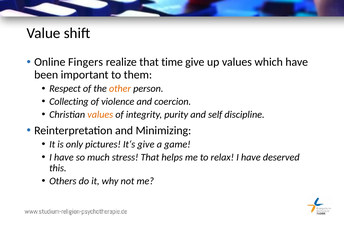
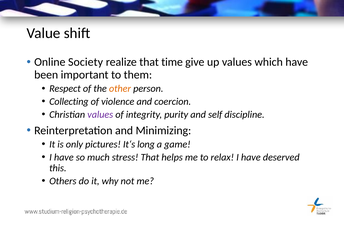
Fingers: Fingers -> Society
values at (100, 114) colour: orange -> purple
It‘s give: give -> long
